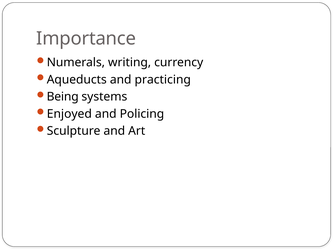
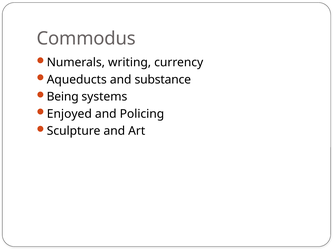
Importance: Importance -> Commodus
practicing: practicing -> substance
